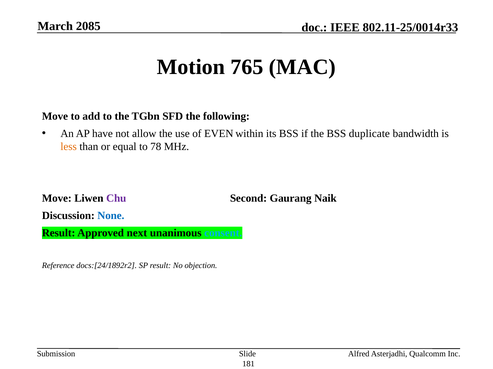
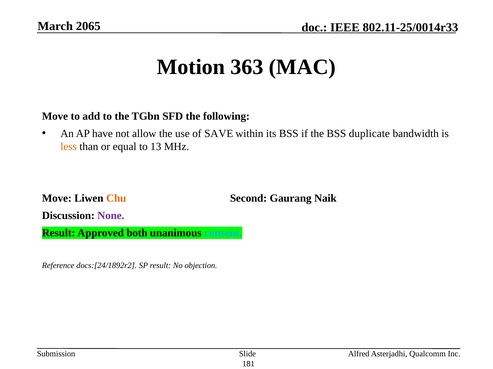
2085: 2085 -> 2065
765: 765 -> 363
EVEN: EVEN -> SAVE
78: 78 -> 13
Chu colour: purple -> orange
None colour: blue -> purple
next: next -> both
